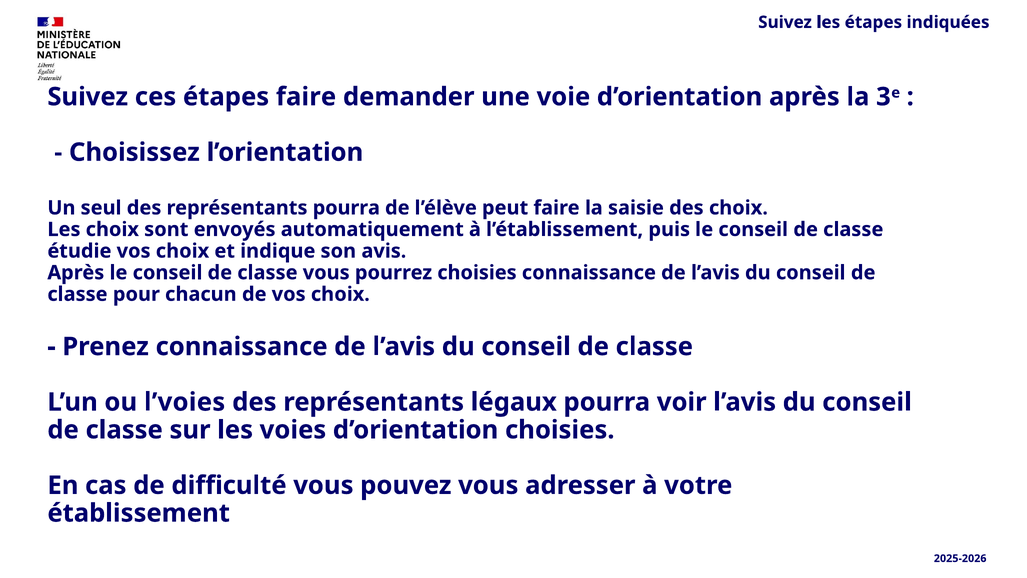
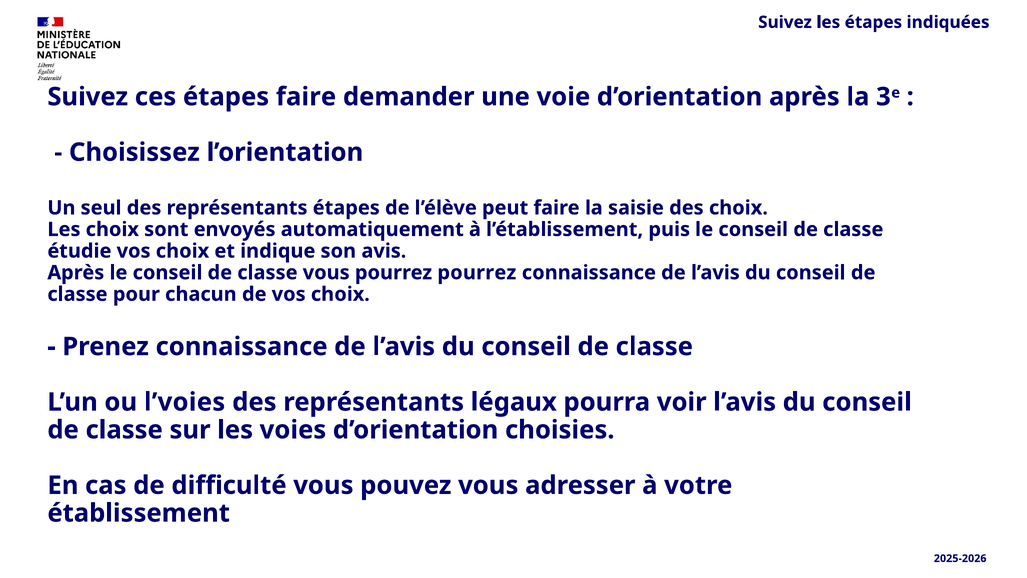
représentants pourra: pourra -> étapes
pourrez choisies: choisies -> pourrez
